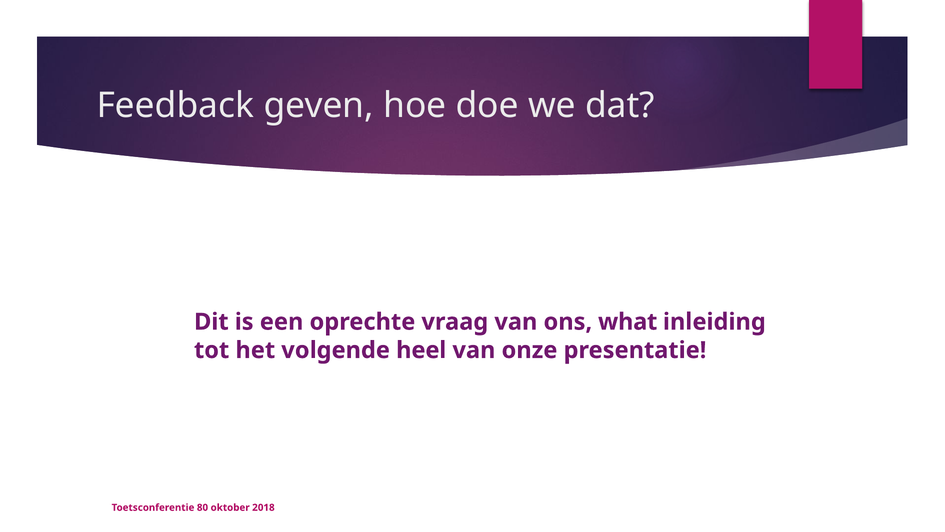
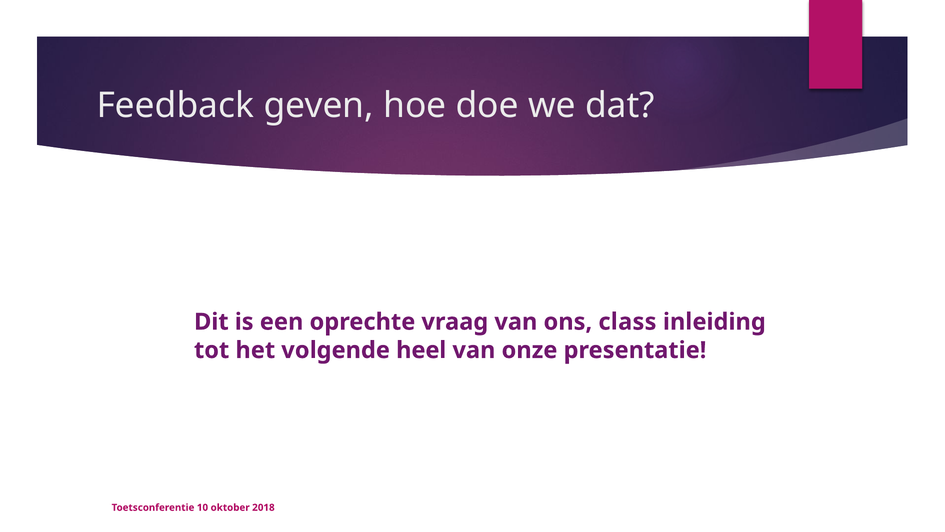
what: what -> class
80: 80 -> 10
